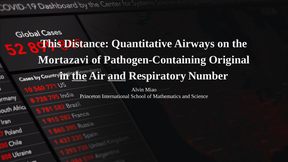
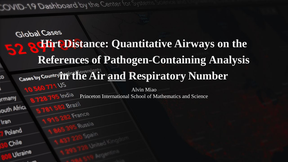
This: This -> Hirt
Mortazavi: Mortazavi -> References
Original: Original -> Analysis
the at (79, 76) underline: present -> none
